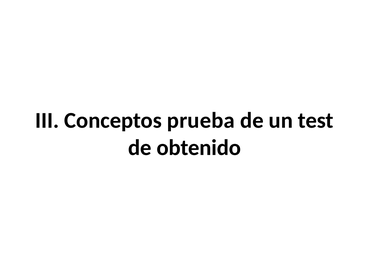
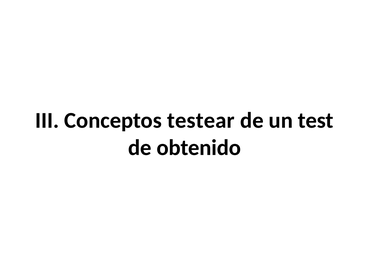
prueba: prueba -> testear
